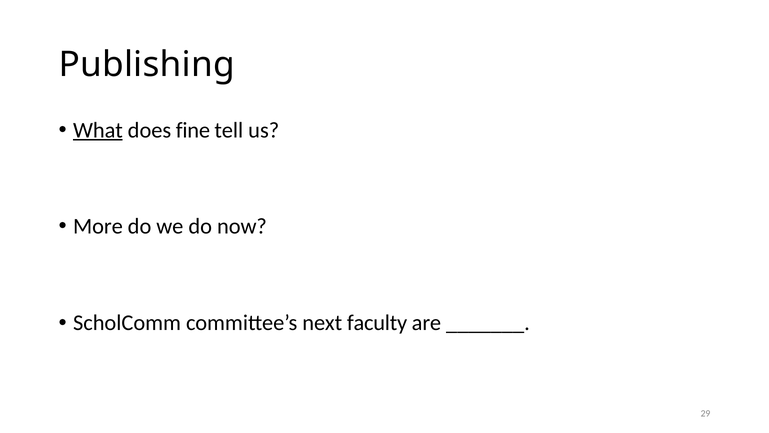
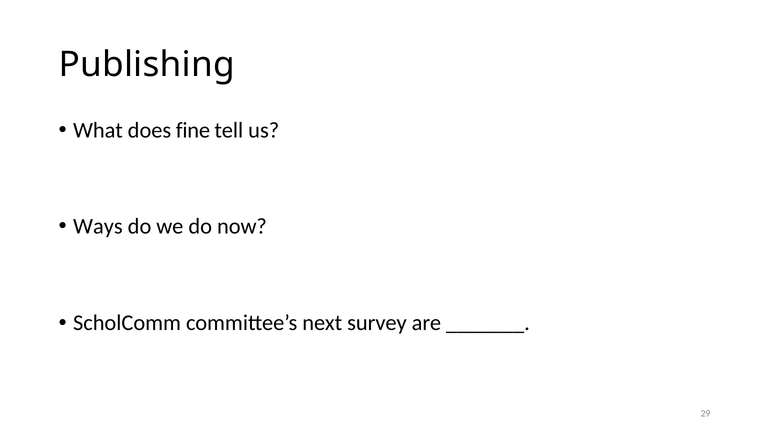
What underline: present -> none
More: More -> Ways
faculty: faculty -> survey
